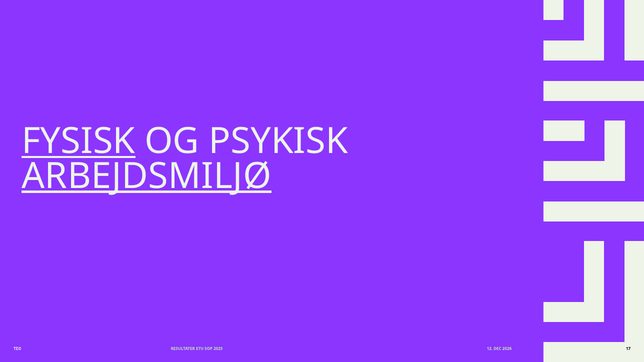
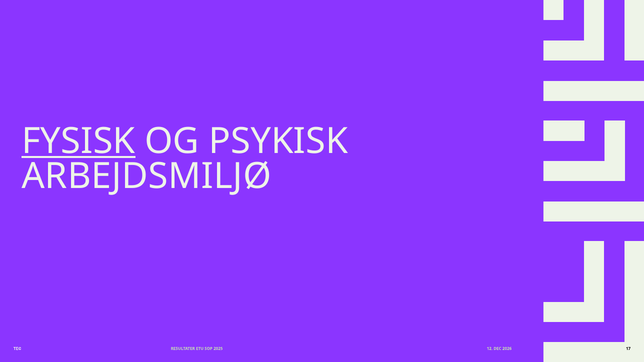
ARBEJDSMILJØ underline: present -> none
